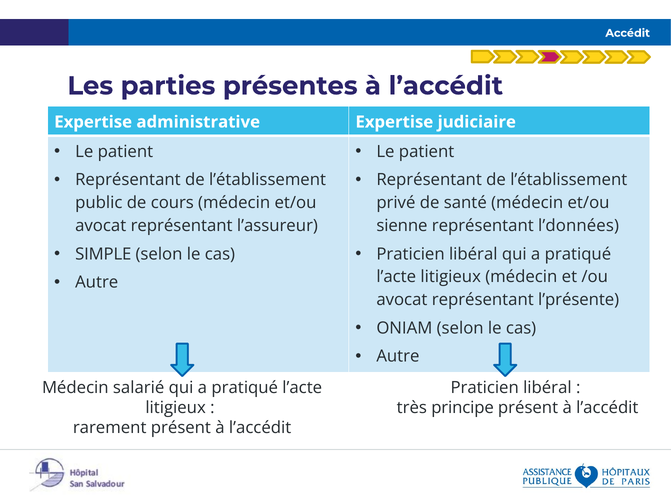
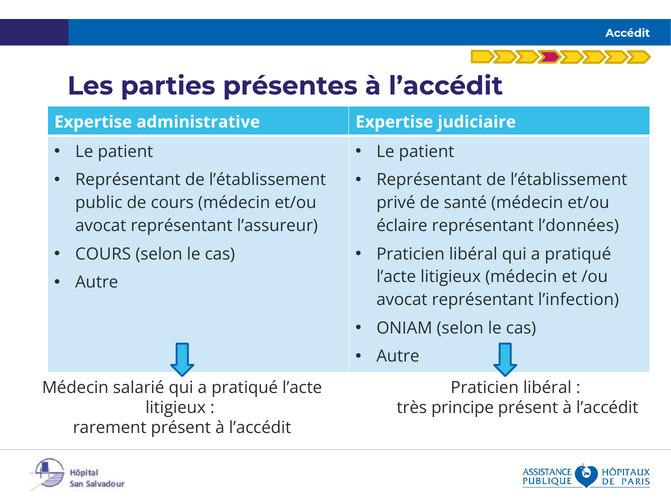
sienne: sienne -> éclaire
SIMPLE at (103, 254): SIMPLE -> COURS
l’présente: l’présente -> l’infection
